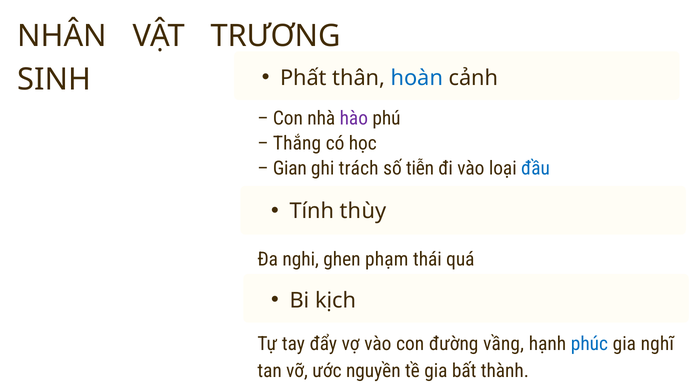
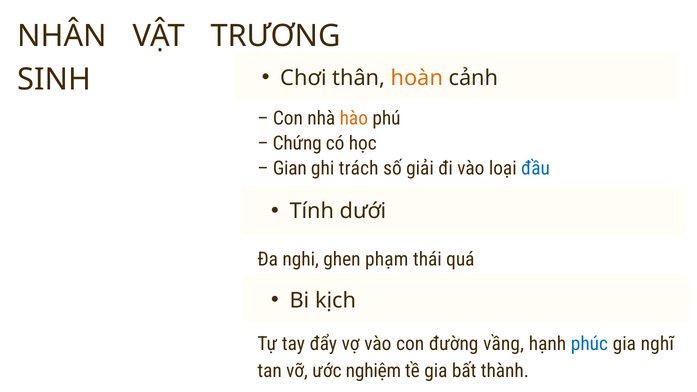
Phất: Phất -> Chơi
hoàn colour: blue -> orange
hào colour: purple -> orange
Thắng: Thắng -> Chứng
tiễn: tiễn -> giải
thùy: thùy -> dưới
nguyền: nguyền -> nghiệm
